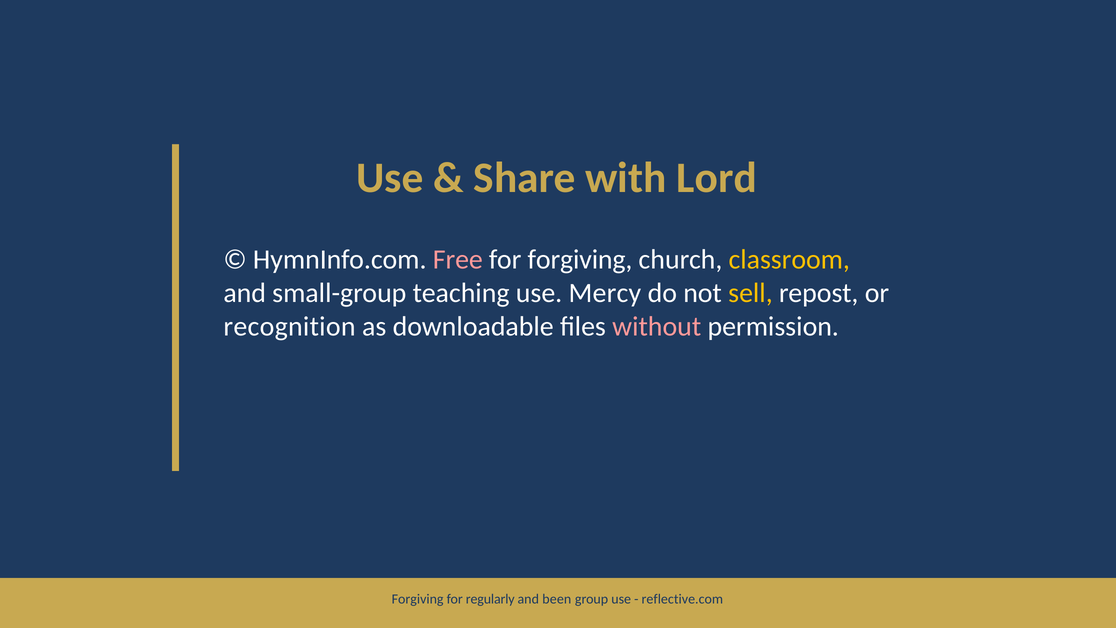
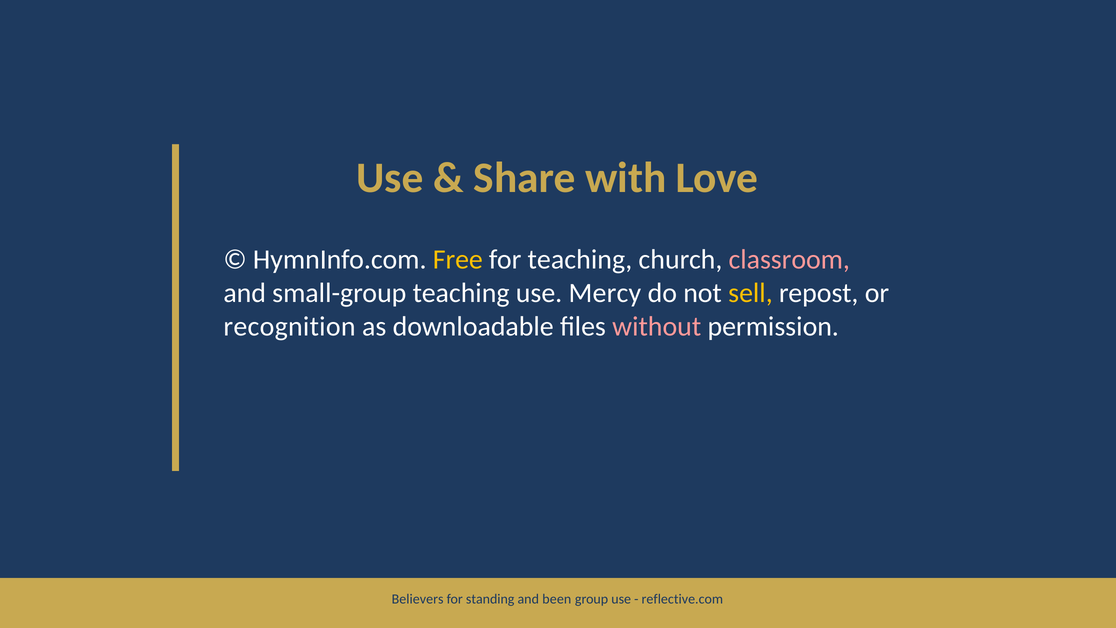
Lord: Lord -> Love
Free colour: pink -> yellow
for forgiving: forgiving -> teaching
classroom colour: yellow -> pink
Forgiving at (418, 599): Forgiving -> Believers
regularly: regularly -> standing
